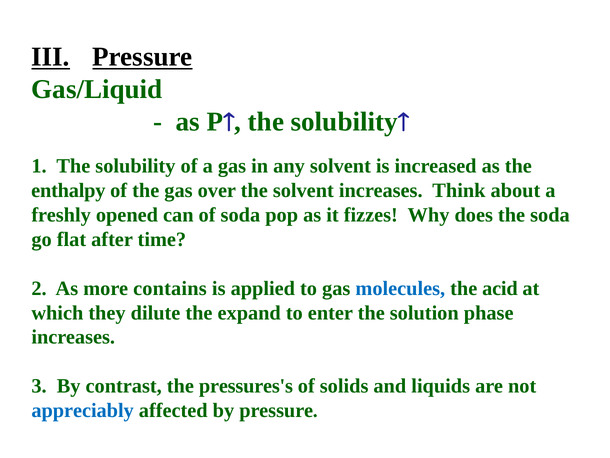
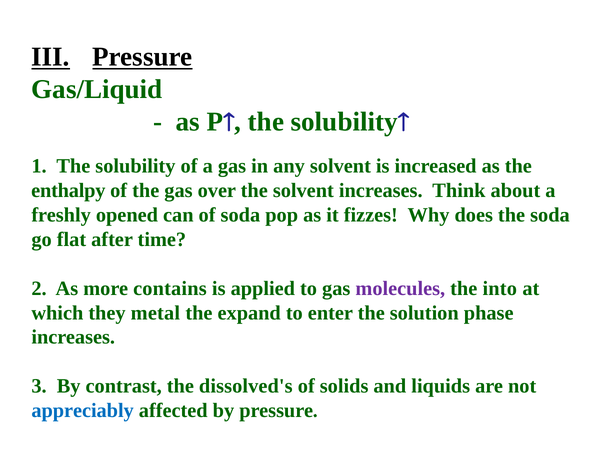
molecules colour: blue -> purple
acid: acid -> into
dilute: dilute -> metal
pressures's: pressures's -> dissolved's
